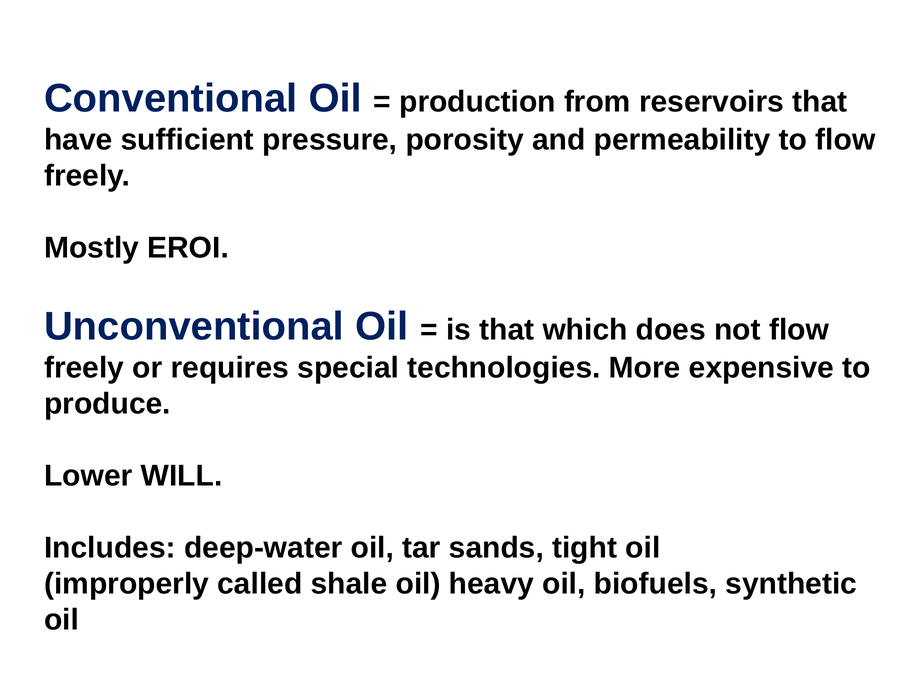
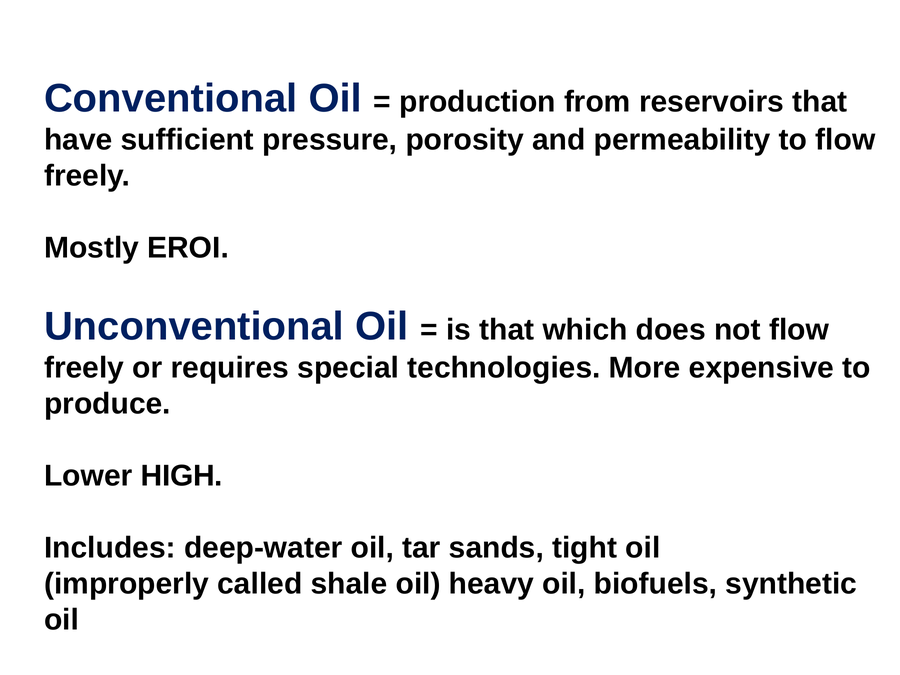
WILL: WILL -> HIGH
